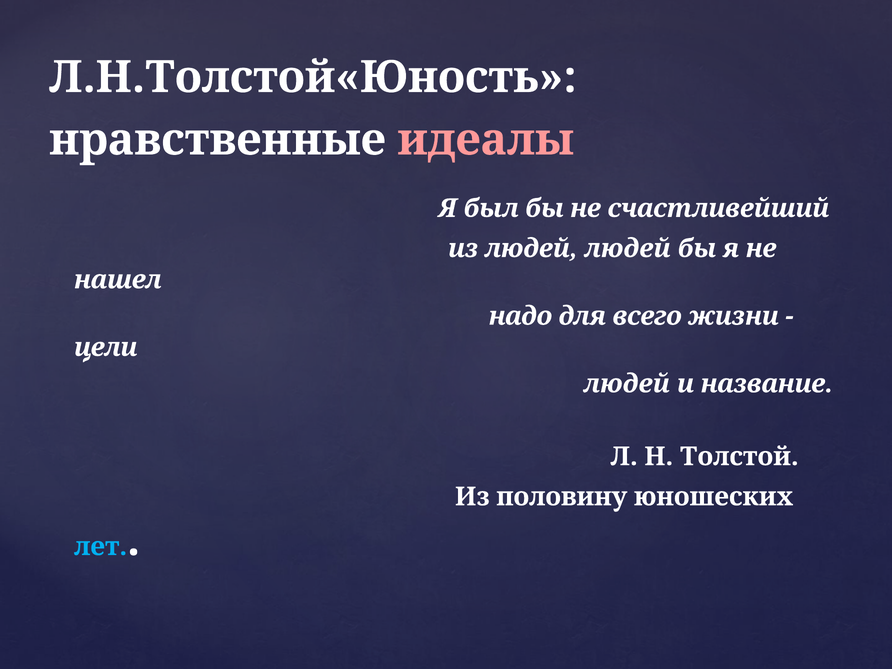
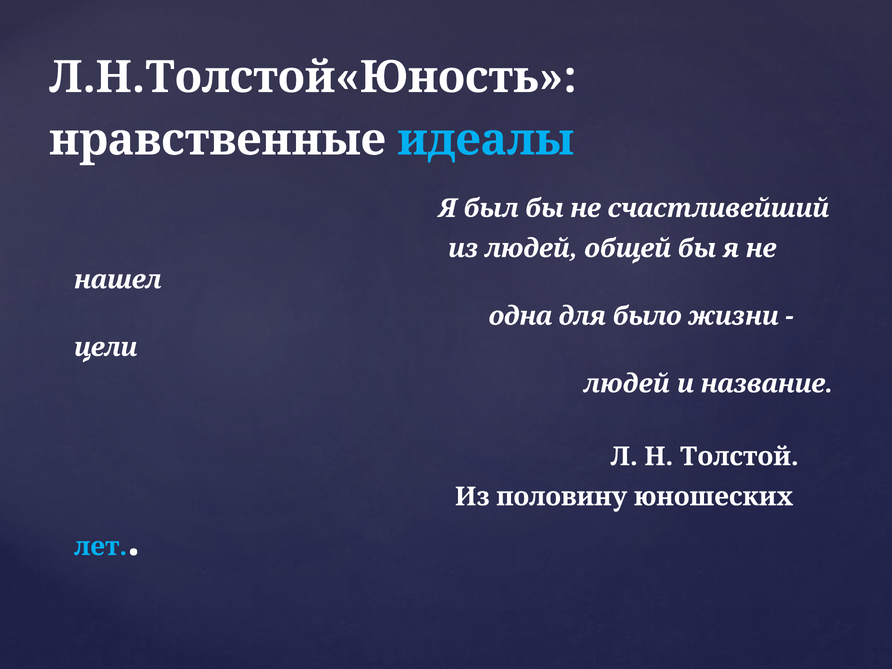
идеалы colour: pink -> light blue
людей людей: людей -> общей
надо: надо -> одна
всего: всего -> было
